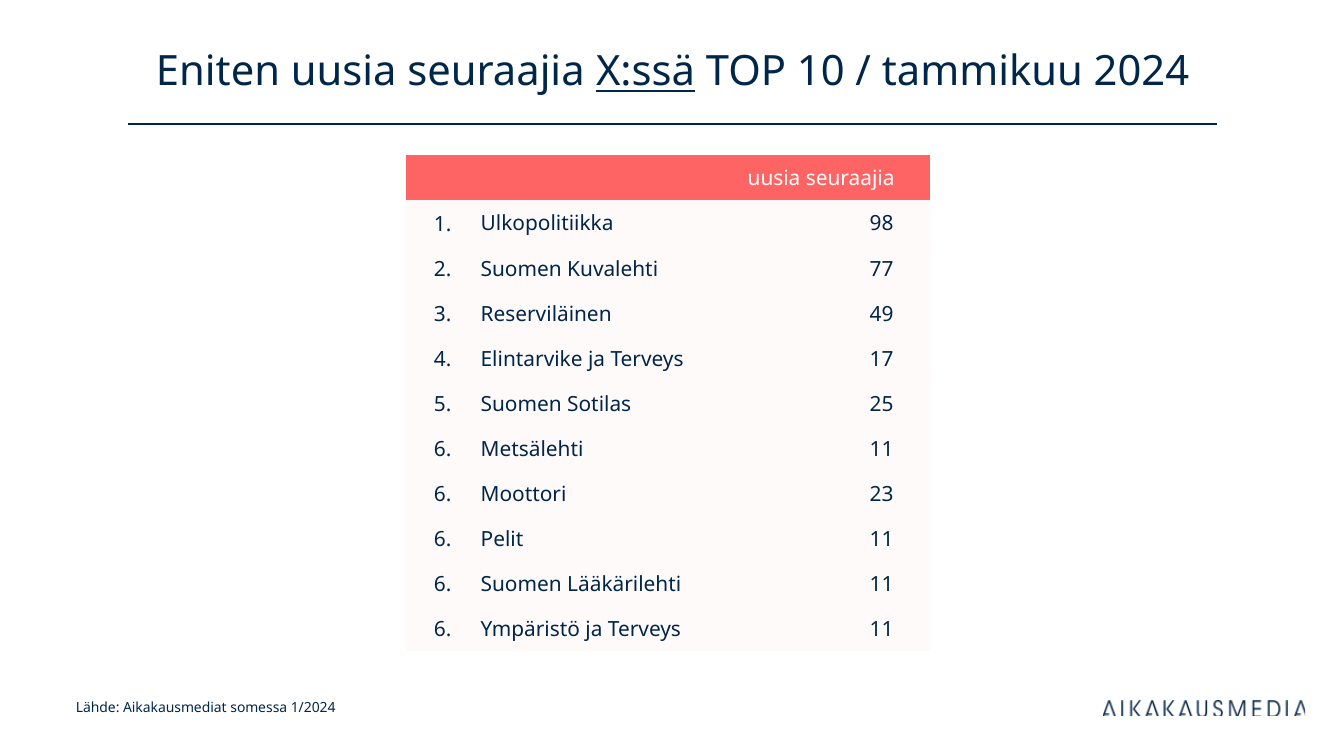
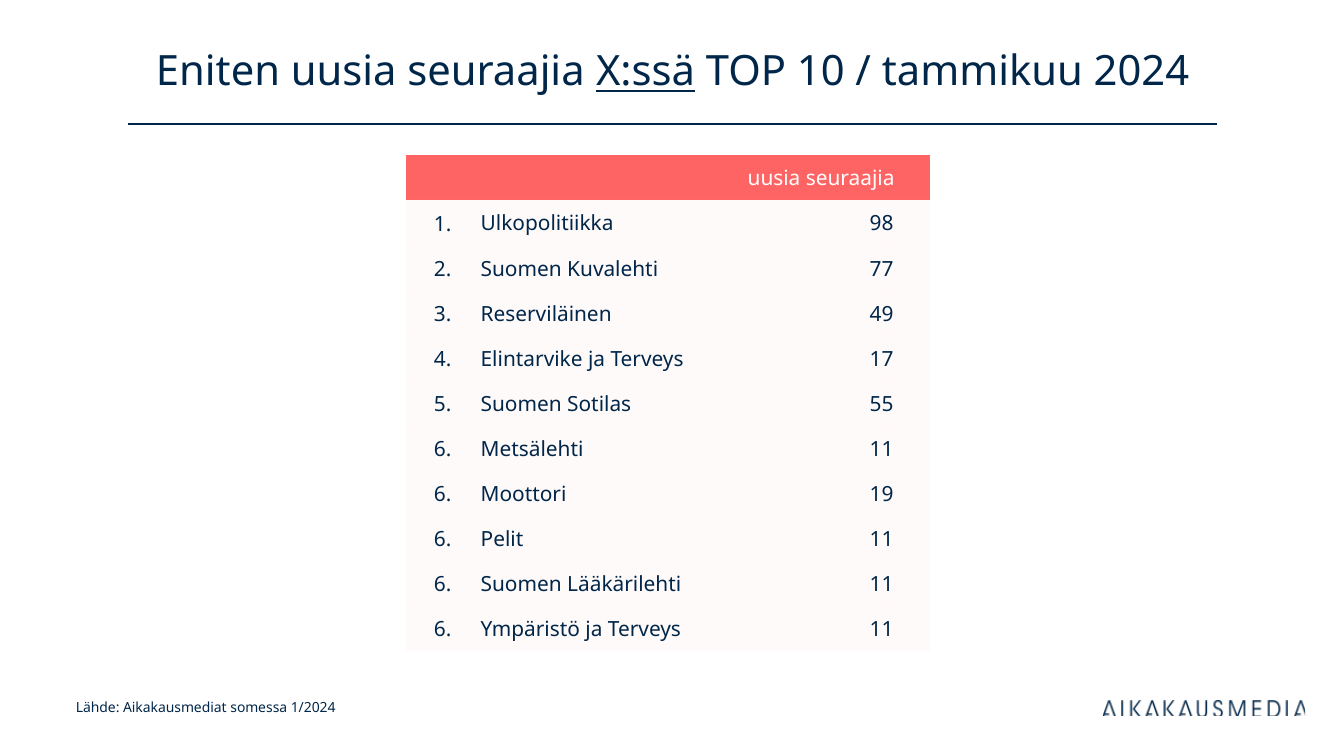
25: 25 -> 55
23: 23 -> 19
